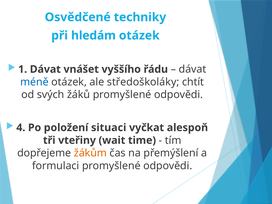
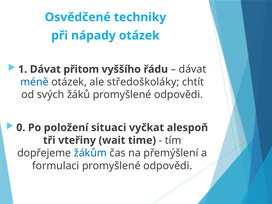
hledám: hledám -> nápady
vnášet: vnášet -> přitom
4: 4 -> 0
žákům colour: orange -> blue
